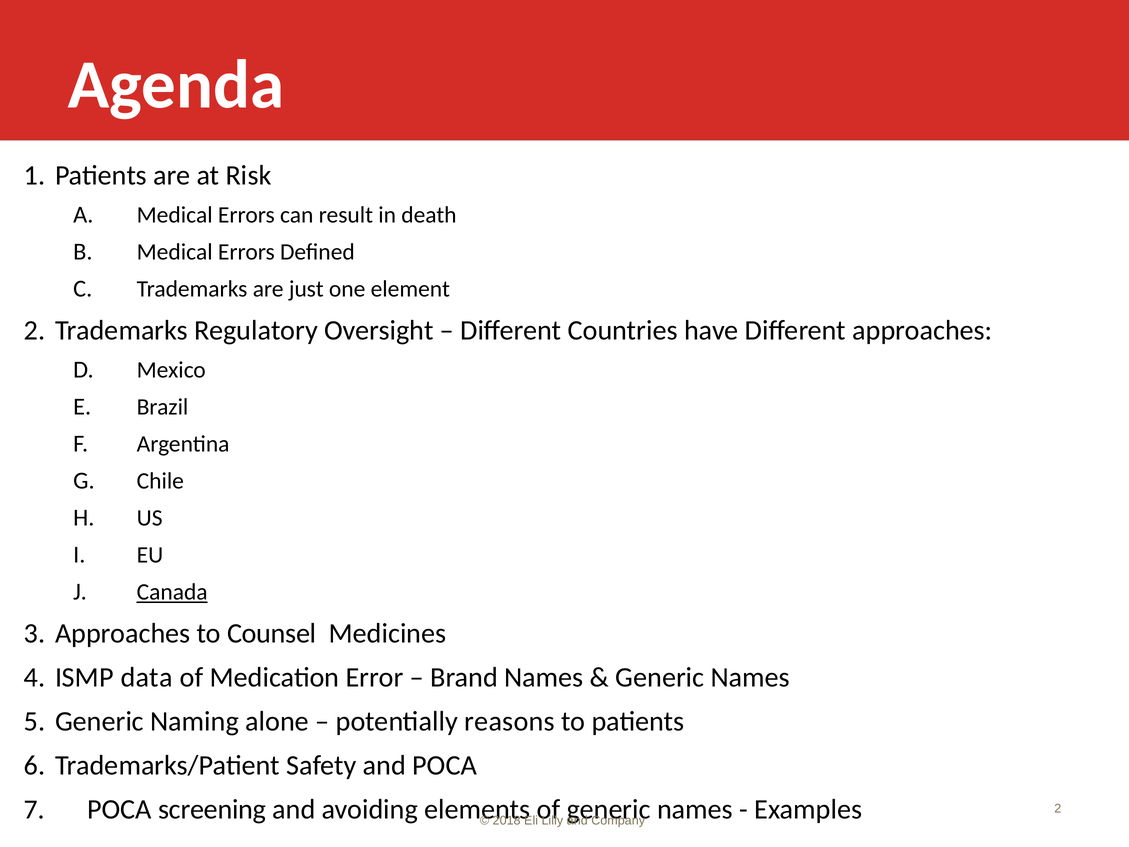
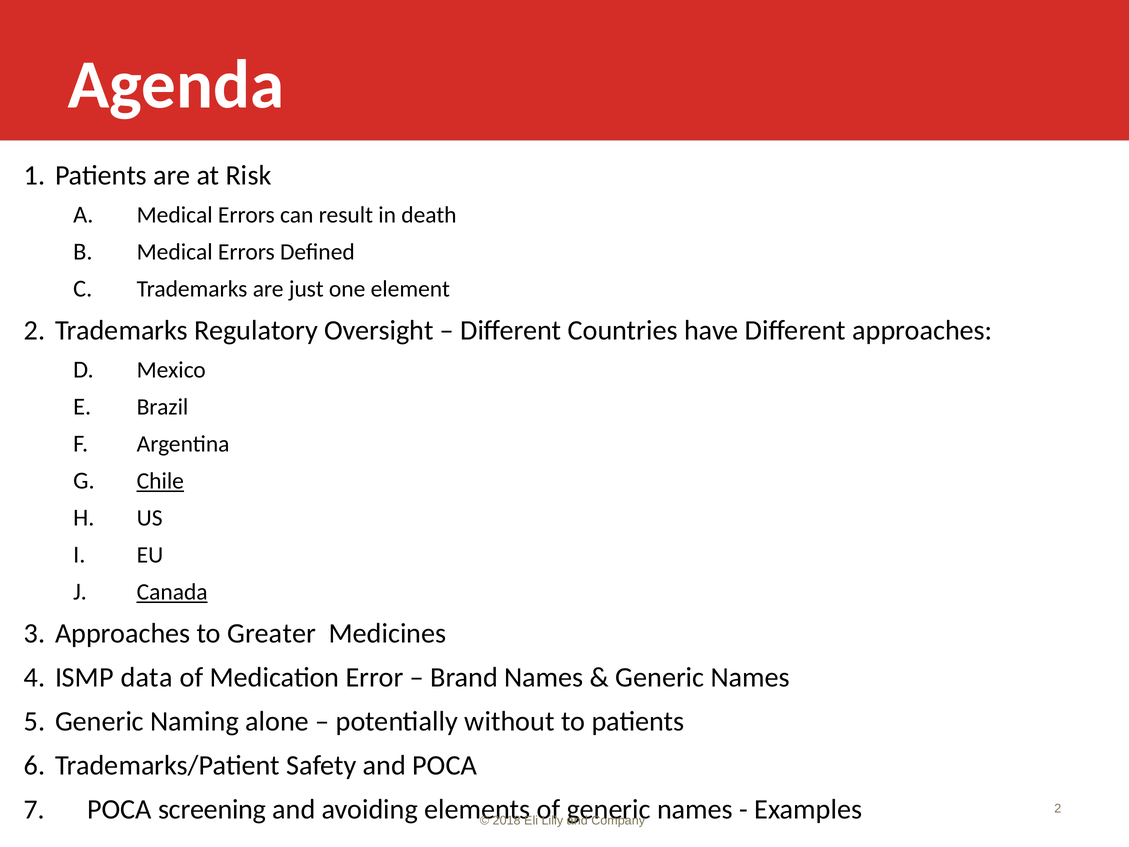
Chile underline: none -> present
Counsel: Counsel -> Greater
reasons: reasons -> without
